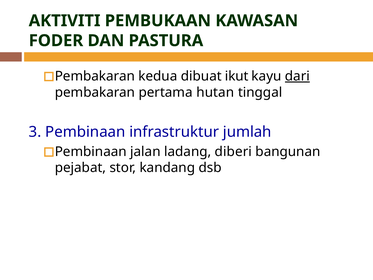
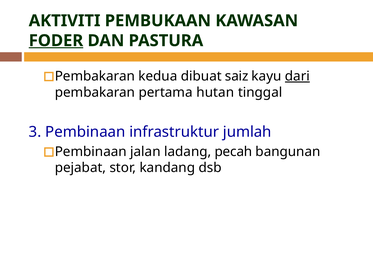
FODER underline: none -> present
ikut: ikut -> saiz
diberi: diberi -> pecah
